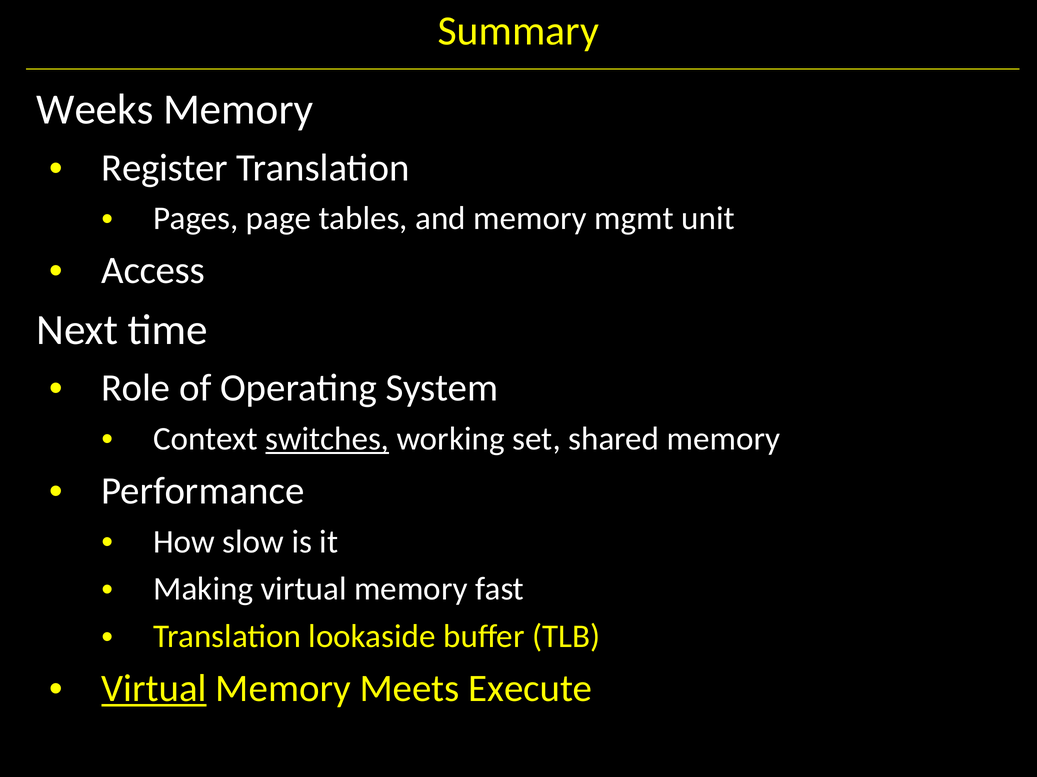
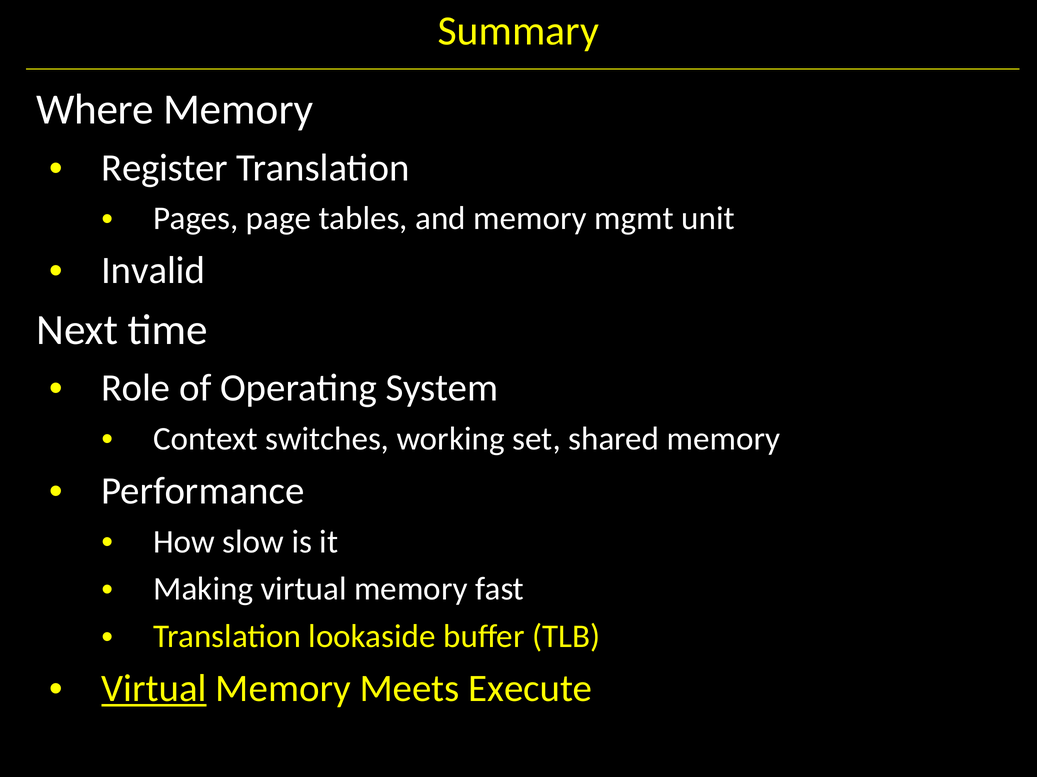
Weeks: Weeks -> Where
Access: Access -> Invalid
switches underline: present -> none
